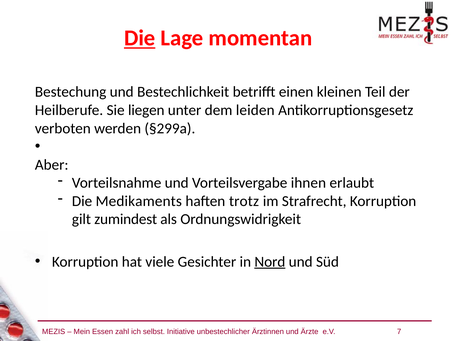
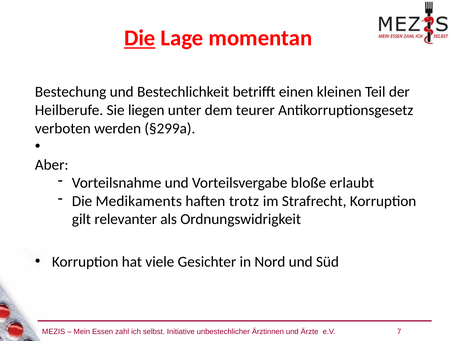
leiden: leiden -> teurer
ihnen: ihnen -> bloße
zumindest: zumindest -> relevanter
Nord underline: present -> none
